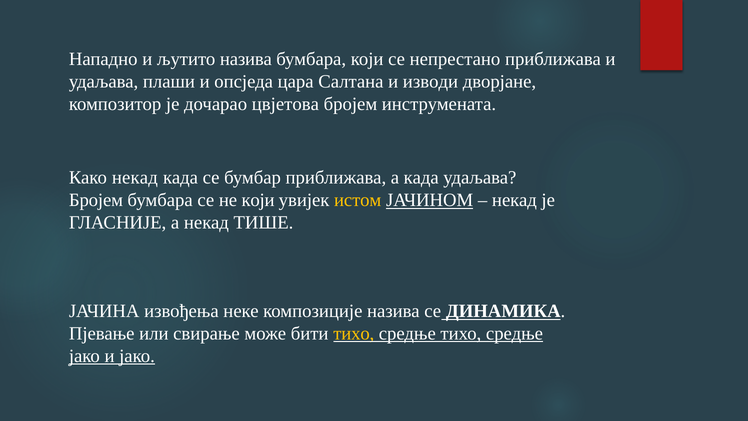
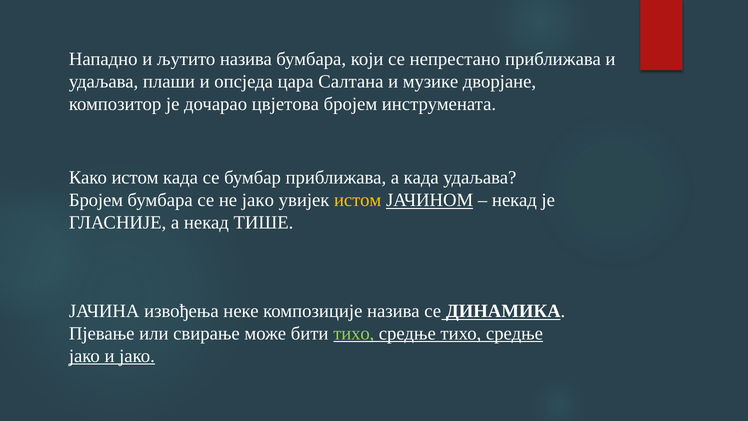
изводи: изводи -> музике
Како некад: некад -> истом
не који: који -> јако
тихо at (354, 333) colour: yellow -> light green
